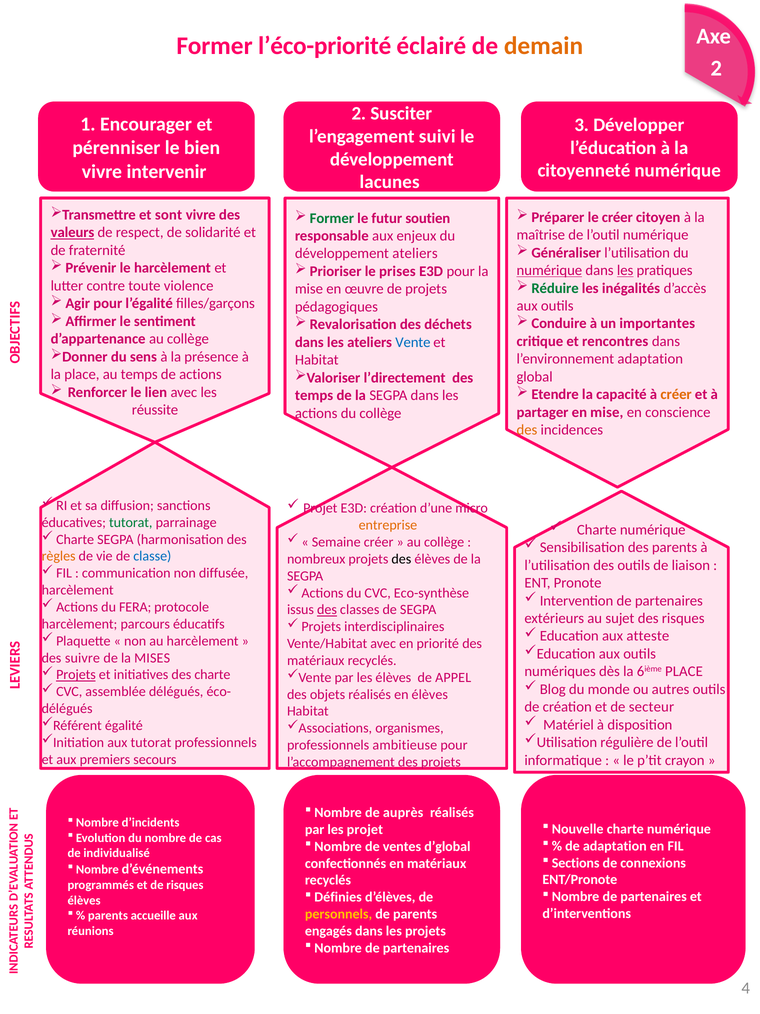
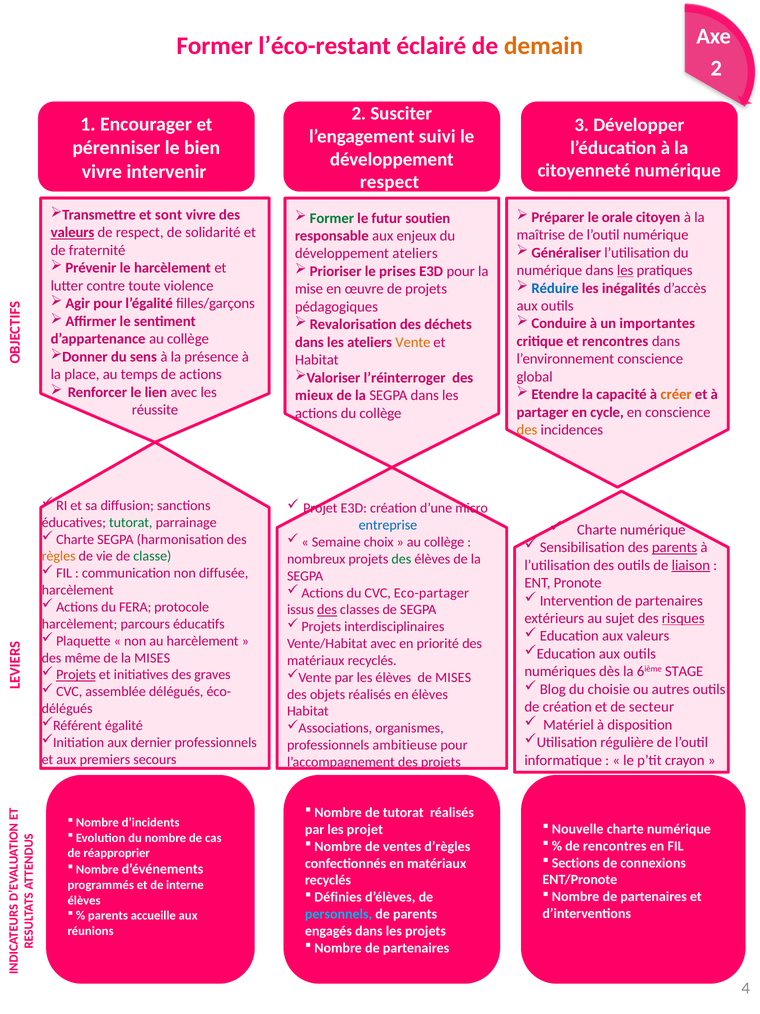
l’éco-priorité: l’éco-priorité -> l’éco-restant
lacunes at (390, 182): lacunes -> respect
le créer: créer -> orale
numérique at (549, 270) underline: present -> none
Réduire colour: green -> blue
Vente colour: blue -> orange
l’environnement adaptation: adaptation -> conscience
l’directement: l’directement -> l’réinterroger
temps at (314, 395): temps -> mieux
en mise: mise -> cycle
entreprise colour: orange -> blue
Semaine créer: créer -> choix
parents at (675, 547) underline: none -> present
classe colour: blue -> green
des at (401, 559) colour: black -> green
liaison underline: none -> present
Eco-synthèse: Eco-synthèse -> Eco-partager
risques at (683, 618) underline: none -> present
aux atteste: atteste -> valeurs
suivre: suivre -> même
6ième PLACE: PLACE -> STAGE
des charte: charte -> graves
de APPEL: APPEL -> MISES
monde: monde -> choisie
aux tutorat: tutorat -> dernier
de auprès: auprès -> tutorat
de adaptation: adaptation -> rencontres
d’global: d’global -> d’règles
individualisé: individualisé -> réapproprier
de risques: risques -> interne
personnels colour: yellow -> light blue
